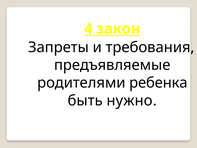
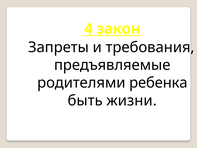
нужно: нужно -> жизни
